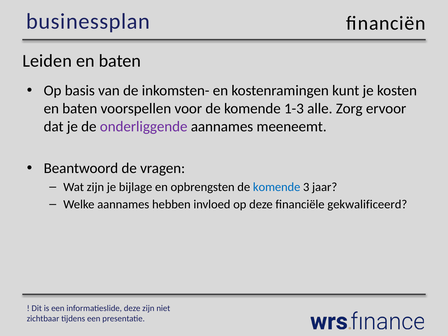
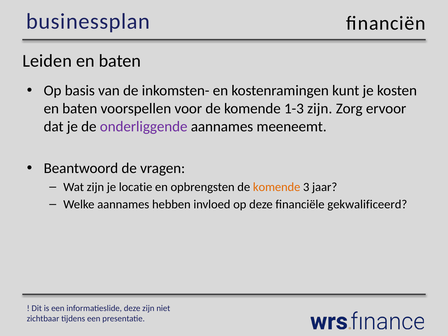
1-3 alle: alle -> zijn
bijlage: bijlage -> locatie
komende at (277, 187) colour: blue -> orange
